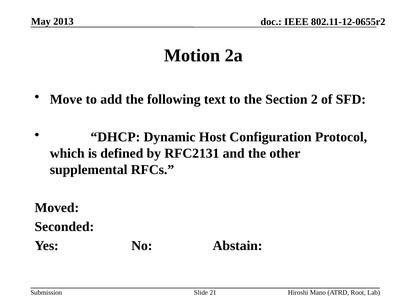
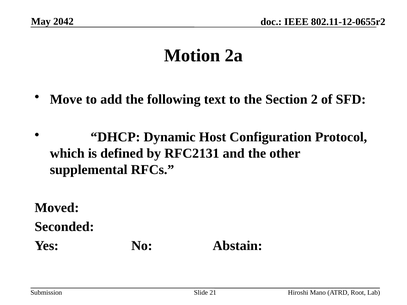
2013: 2013 -> 2042
